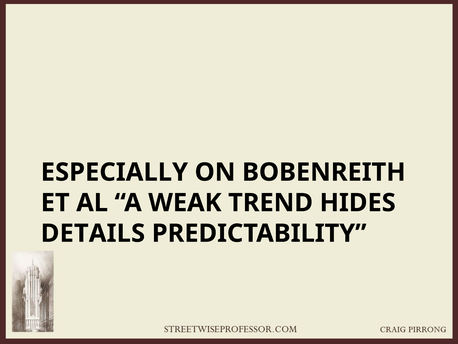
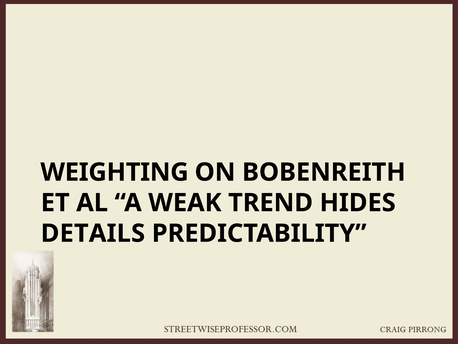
ESPECIALLY: ESPECIALLY -> WEIGHTING
